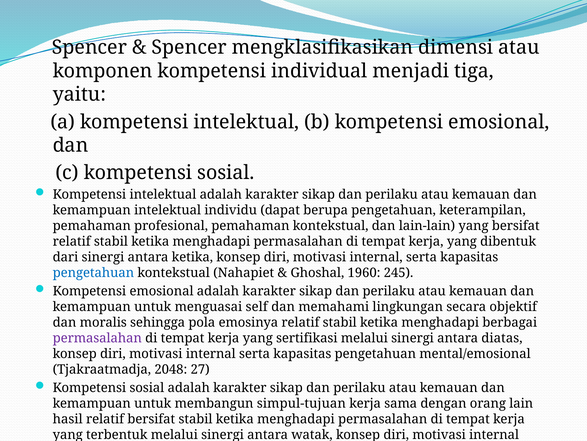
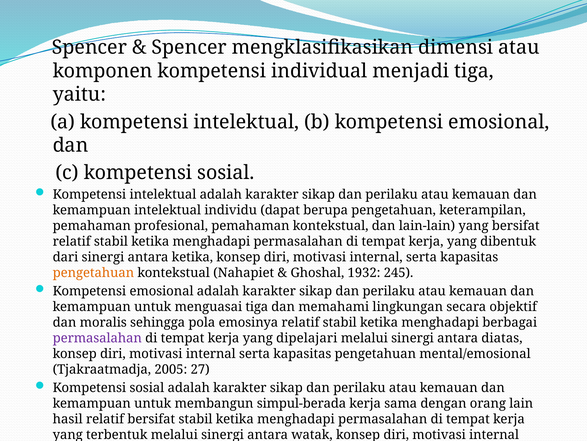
pengetahuan at (93, 272) colour: blue -> orange
1960: 1960 -> 1932
menguasai self: self -> tiga
sertifikasi: sertifikasi -> dipelajari
2048: 2048 -> 2005
simpul-tujuan: simpul-tujuan -> simpul-berada
